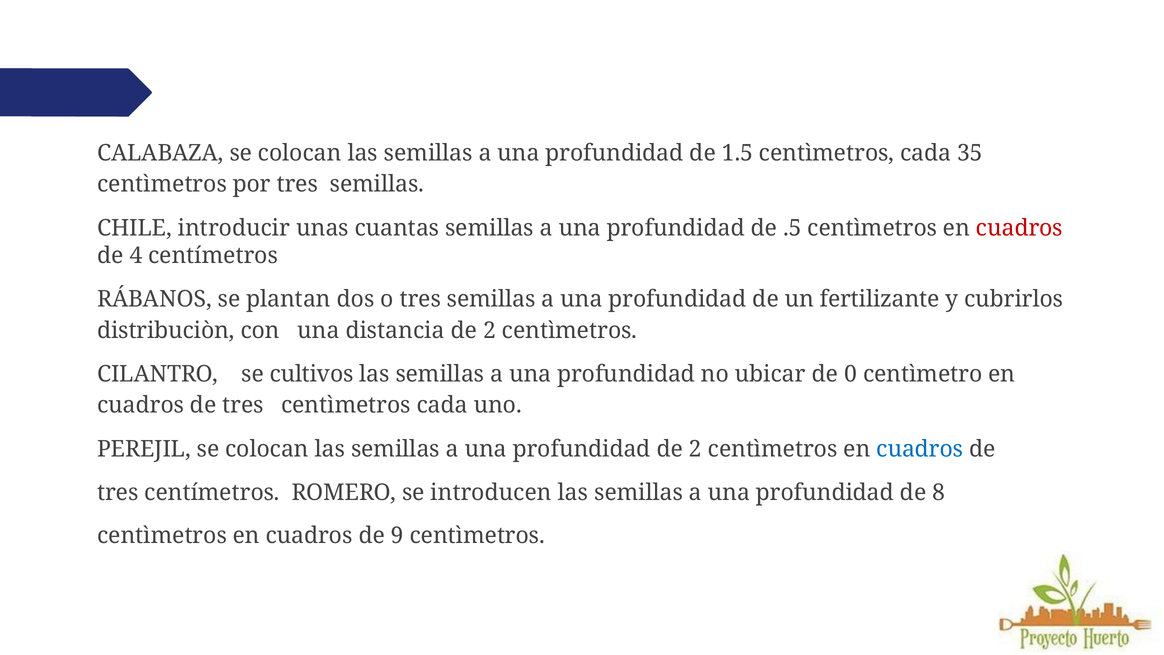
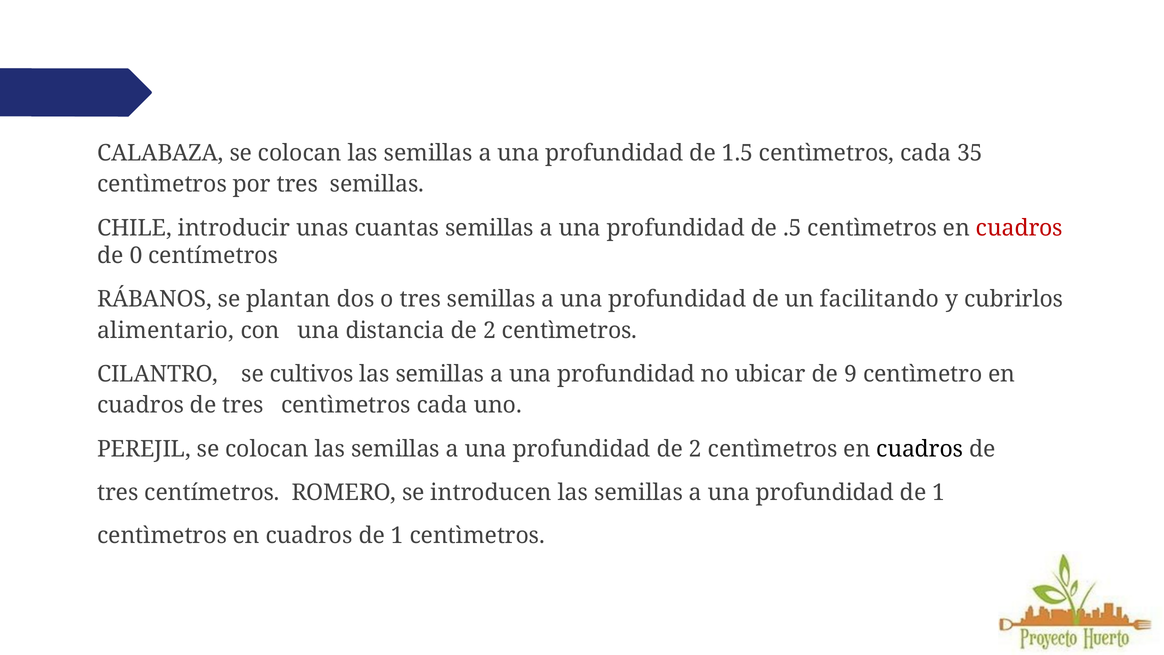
4: 4 -> 0
fertilizante: fertilizante -> facilitando
distribuciòn: distribuciòn -> alimentario
0: 0 -> 9
cuadros at (920, 449) colour: blue -> black
profundidad de 8: 8 -> 1
cuadros de 9: 9 -> 1
